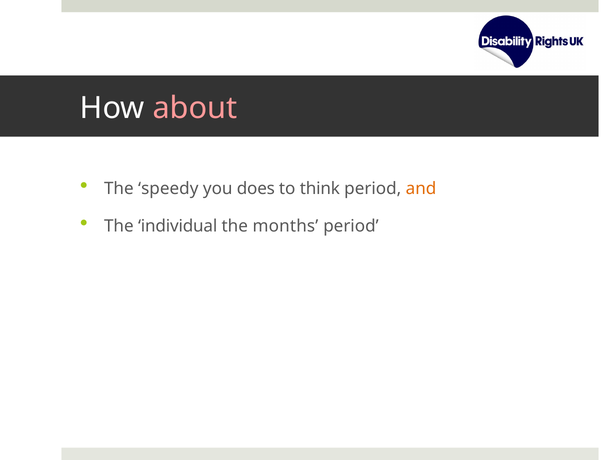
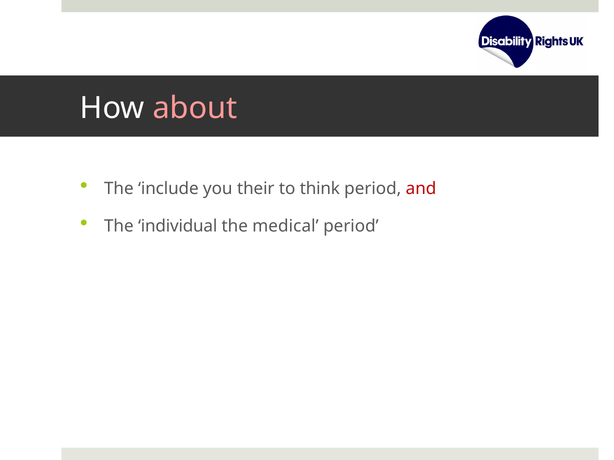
speedy: speedy -> include
does: does -> their
and colour: orange -> red
months: months -> medical
